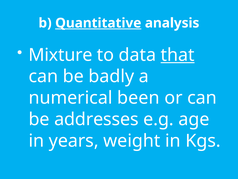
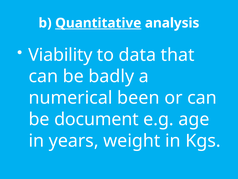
Mixture: Mixture -> Viability
that underline: present -> none
addresses: addresses -> document
